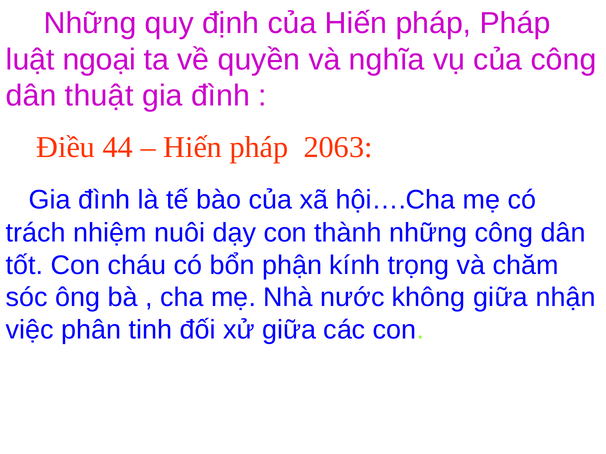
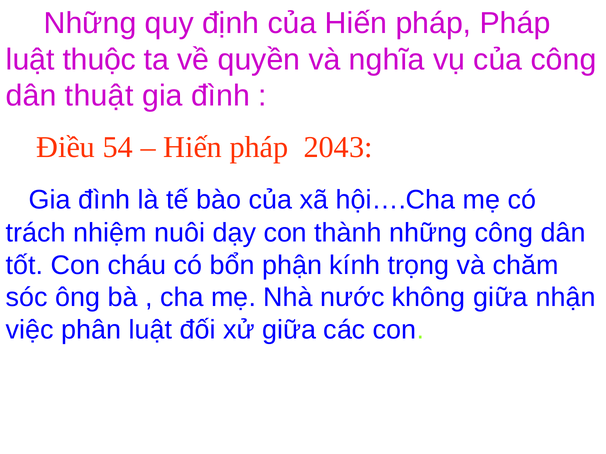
ngoại: ngoại -> thuộc
44: 44 -> 54
2063: 2063 -> 2043
phân tinh: tinh -> luật
